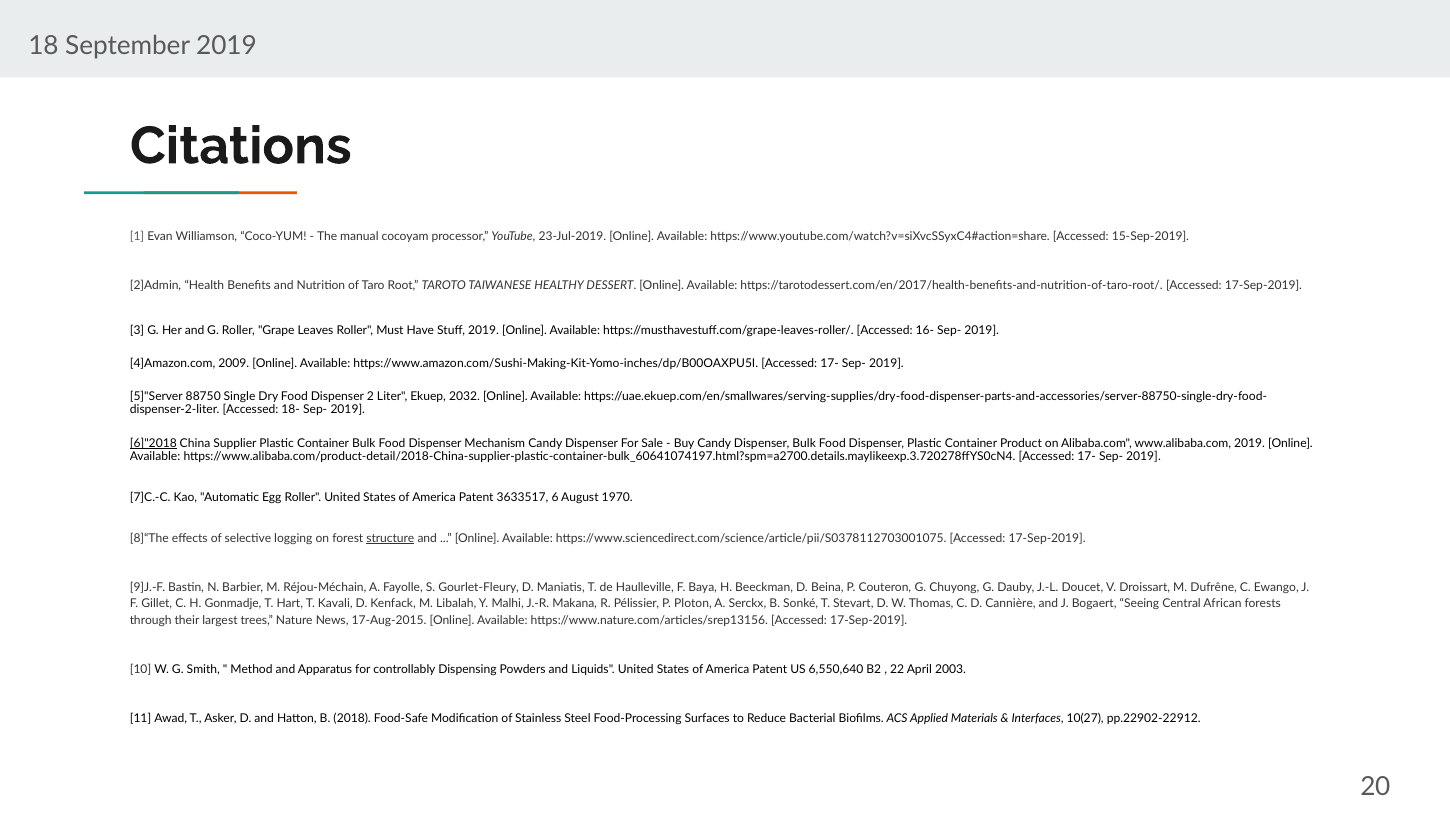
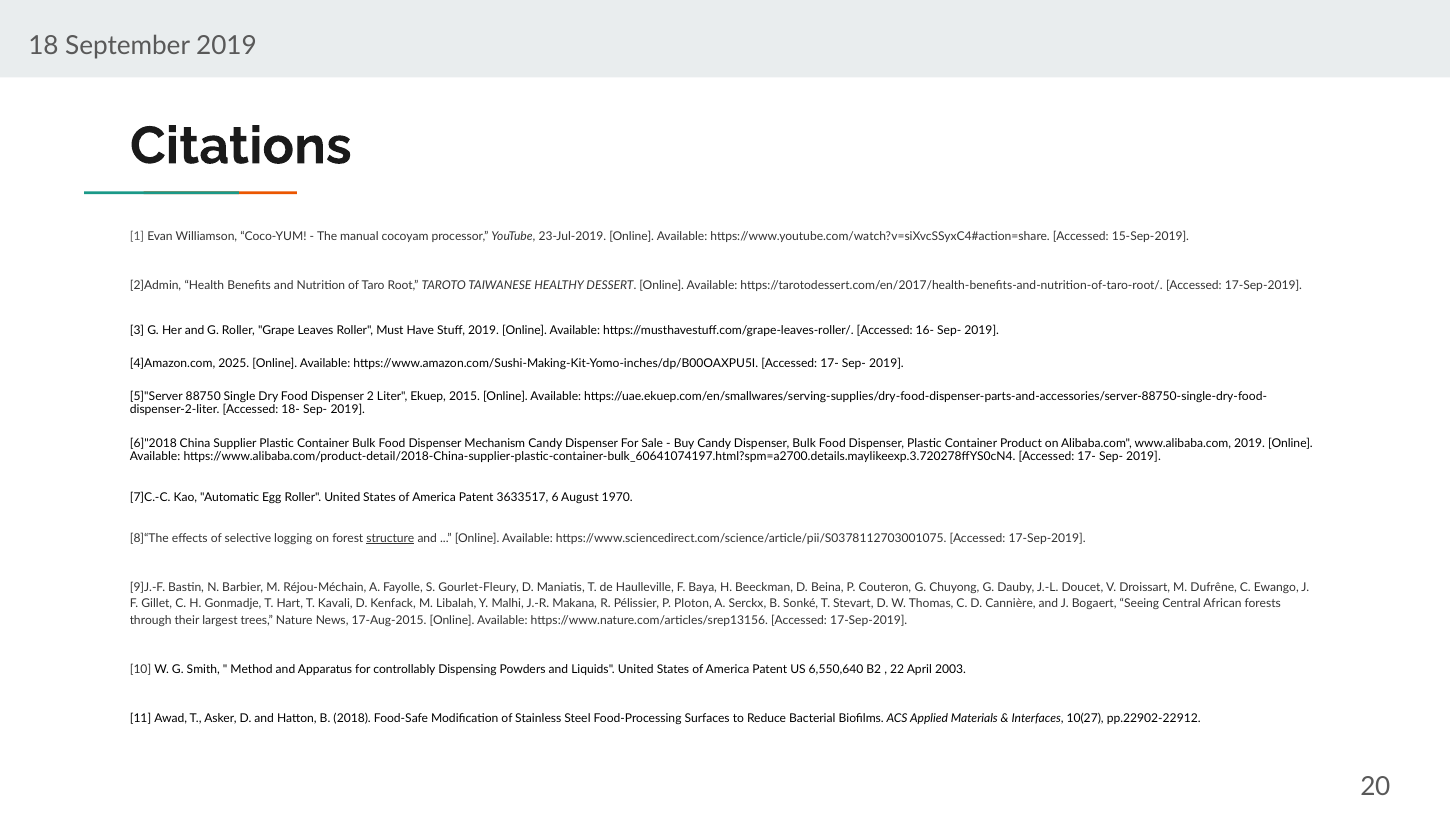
2009: 2009 -> 2025
2032: 2032 -> 2015
6]"2018 underline: present -> none
